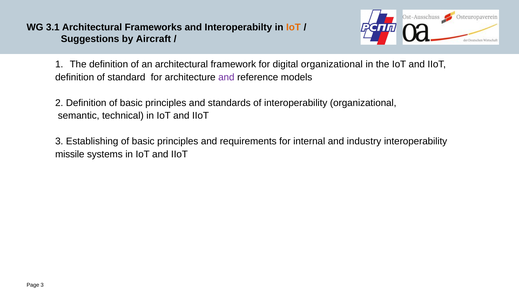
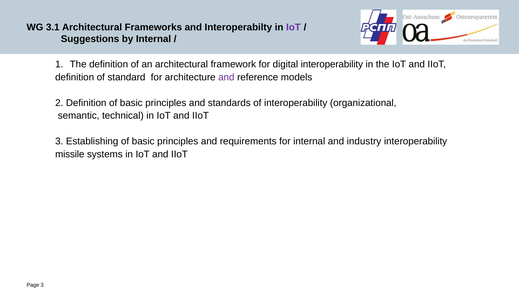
IoT at (293, 27) colour: orange -> purple
by Aircraft: Aircraft -> Internal
digital organizational: organizational -> interoperability
